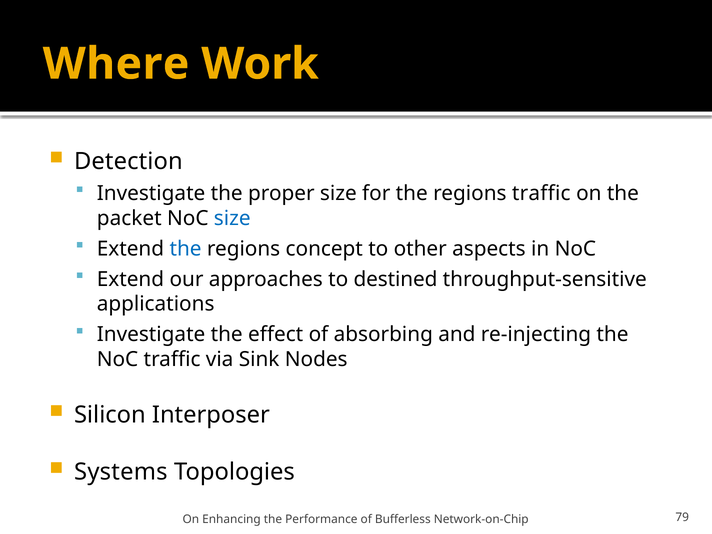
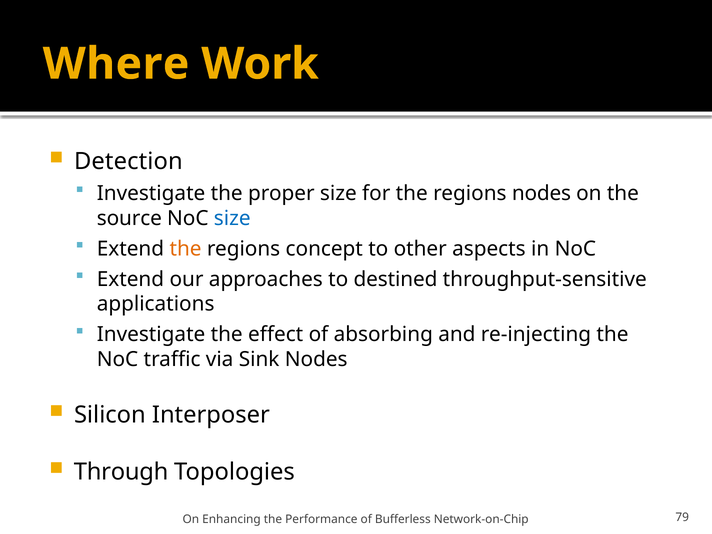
regions traffic: traffic -> nodes
packet: packet -> source
the at (186, 249) colour: blue -> orange
Systems: Systems -> Through
